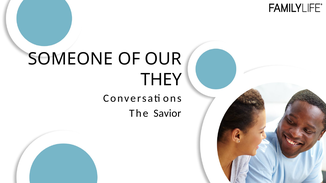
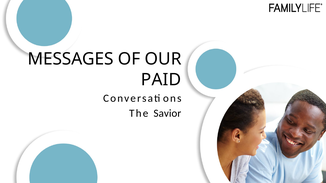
SOMEONE: SOMEONE -> MESSAGES
THEY: THEY -> PAID
